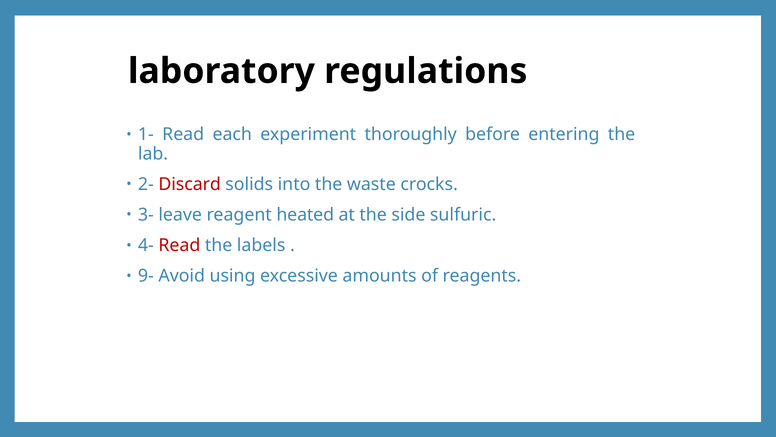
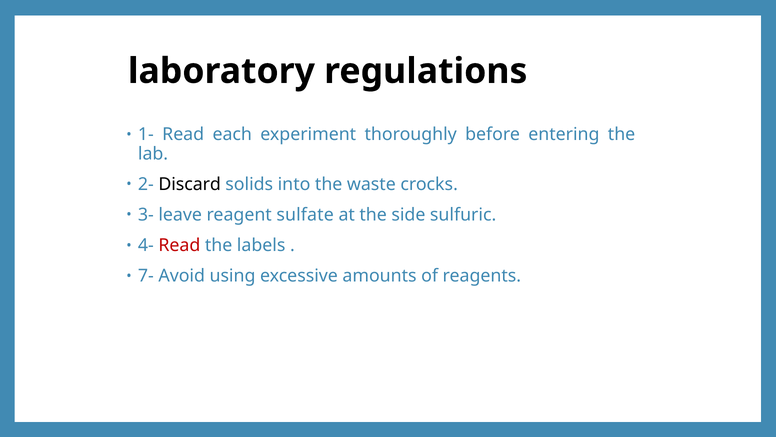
Discard colour: red -> black
heated: heated -> sulfate
9-: 9- -> 7-
